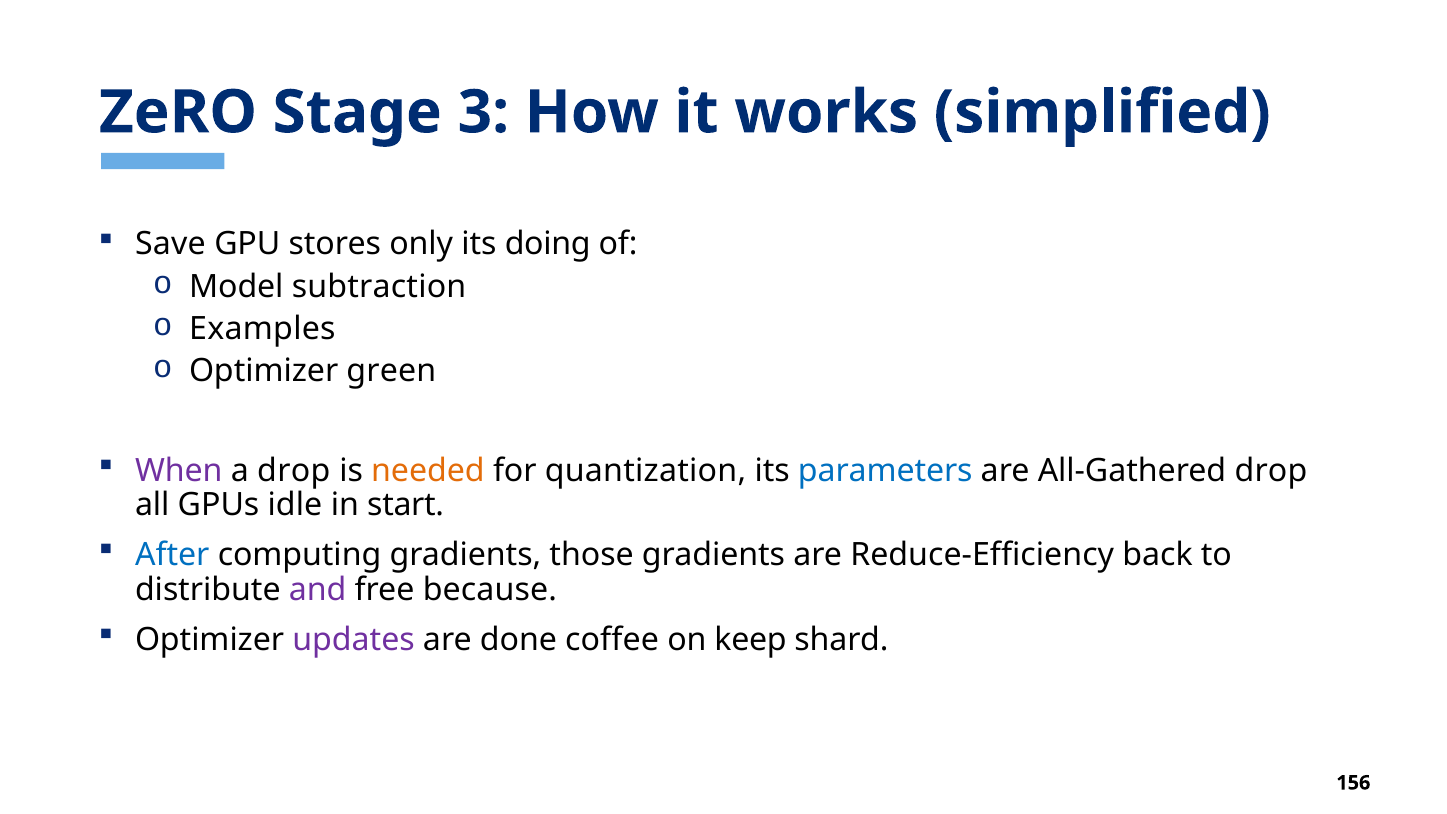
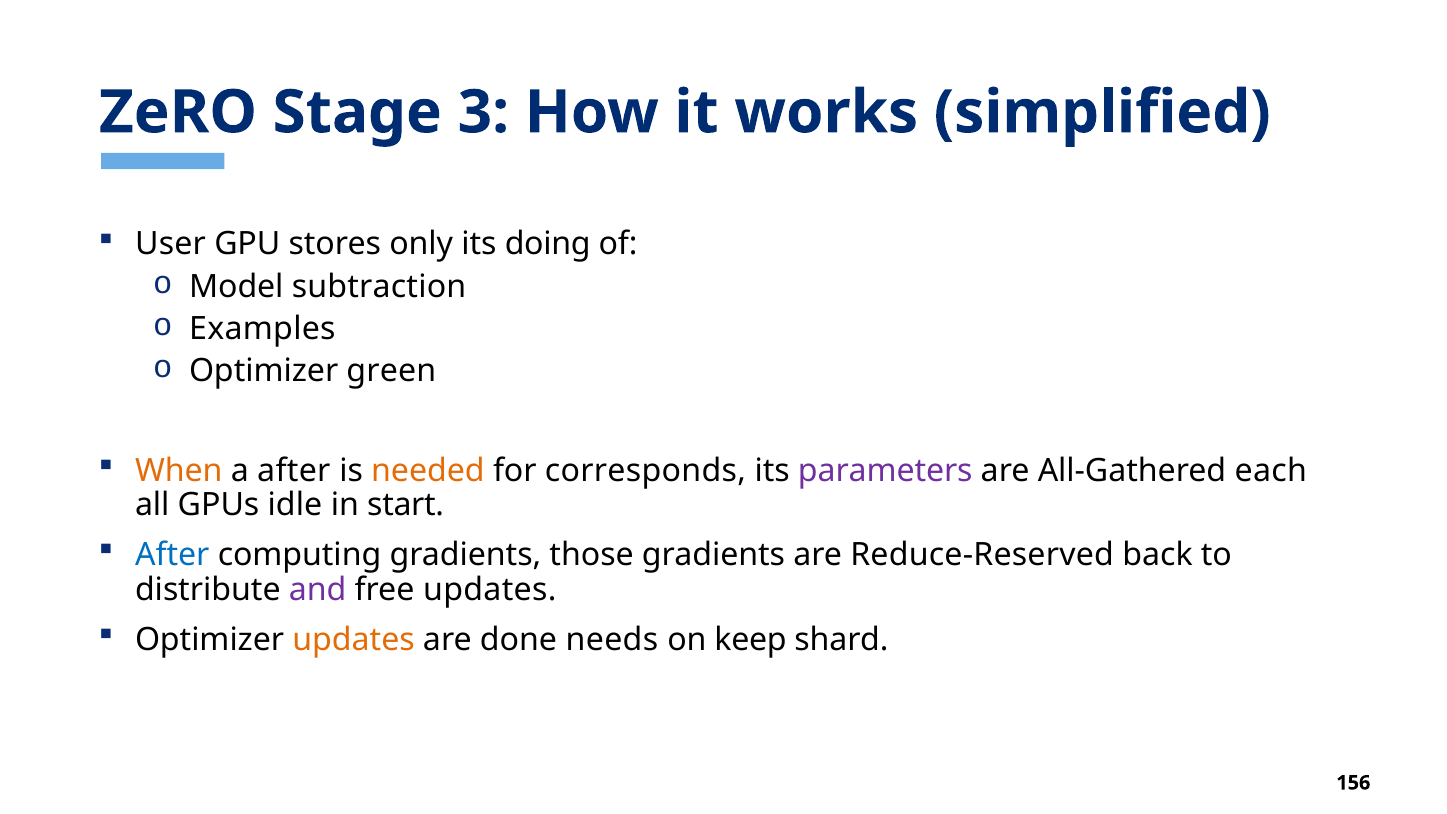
Save: Save -> User
When colour: purple -> orange
a drop: drop -> after
quantization: quantization -> corresponds
parameters colour: blue -> purple
All-Gathered drop: drop -> each
Reduce-Efficiency: Reduce-Efficiency -> Reduce-Reserved
free because: because -> updates
updates at (354, 640) colour: purple -> orange
coffee: coffee -> needs
